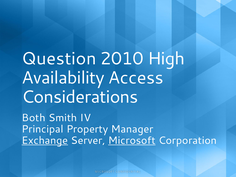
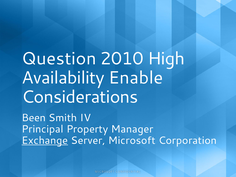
Access: Access -> Enable
Both: Both -> Been
Microsoft underline: present -> none
